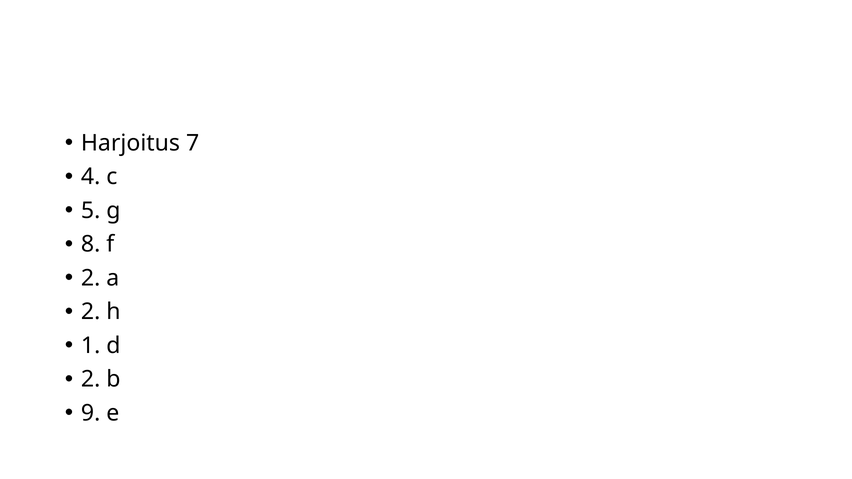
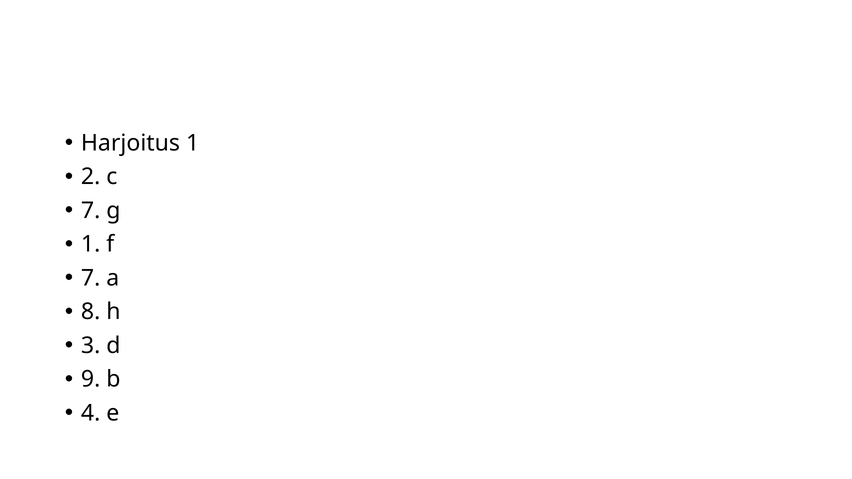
Harjoitus 7: 7 -> 1
4: 4 -> 2
5 at (91, 211): 5 -> 7
8 at (91, 244): 8 -> 1
2 at (91, 278): 2 -> 7
2 at (91, 312): 2 -> 8
1: 1 -> 3
2 at (91, 380): 2 -> 9
9: 9 -> 4
